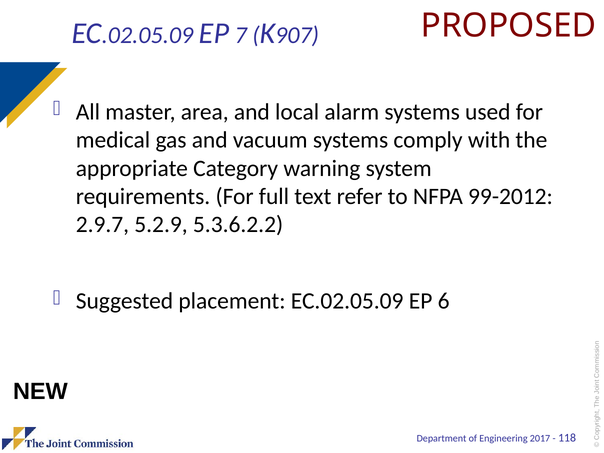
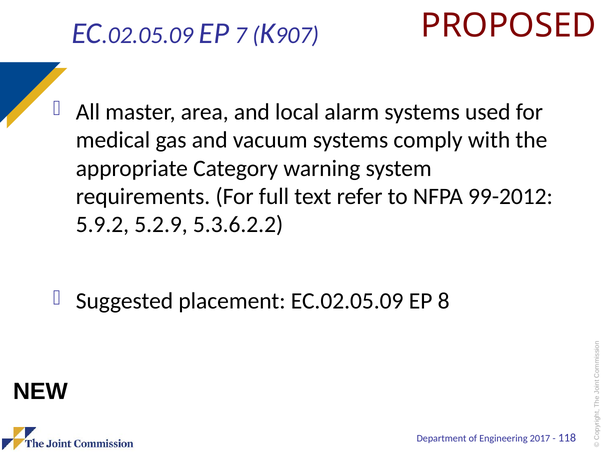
2.9.7: 2.9.7 -> 5.9.2
6: 6 -> 8
